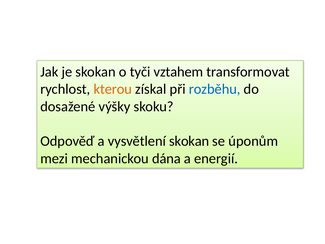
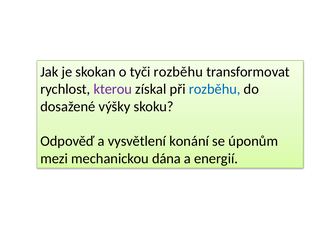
tyči vztahem: vztahem -> rozběhu
kterou colour: orange -> purple
vysvětlení skokan: skokan -> konání
